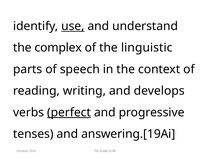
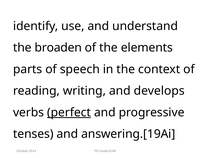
use underline: present -> none
complex: complex -> broaden
linguistic: linguistic -> elements
